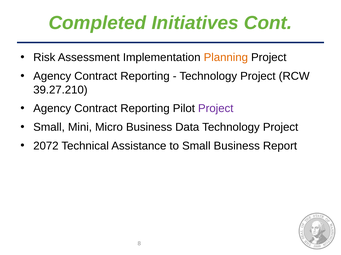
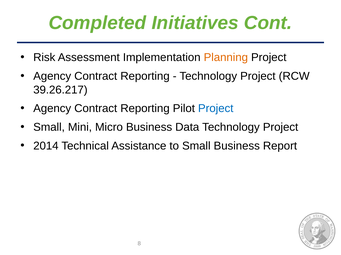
39.27.210: 39.27.210 -> 39.26.217
Project at (216, 109) colour: purple -> blue
2072: 2072 -> 2014
